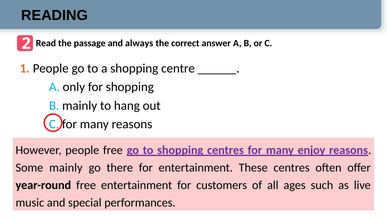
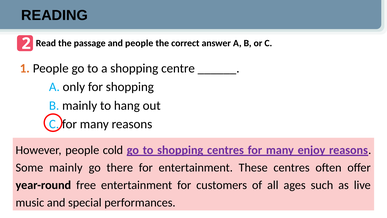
and always: always -> people
people free: free -> cold
